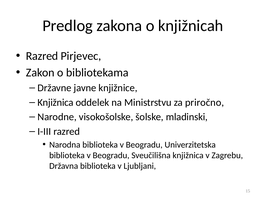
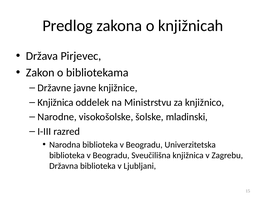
Razred at (42, 56): Razred -> Država
priročno: priročno -> knjižnico
